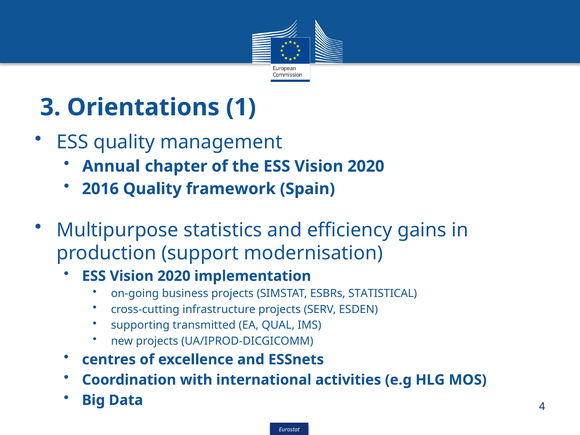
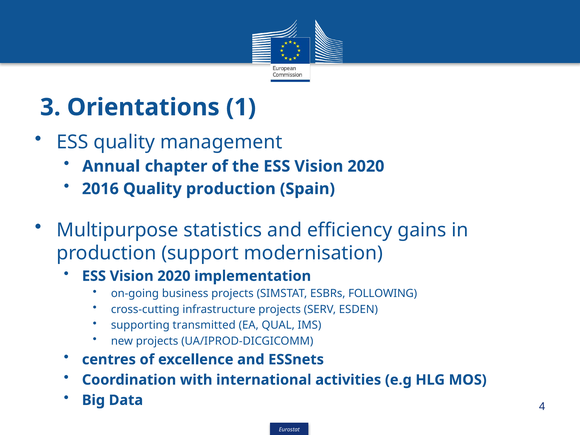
Quality framework: framework -> production
STATISTICAL: STATISTICAL -> FOLLOWING
